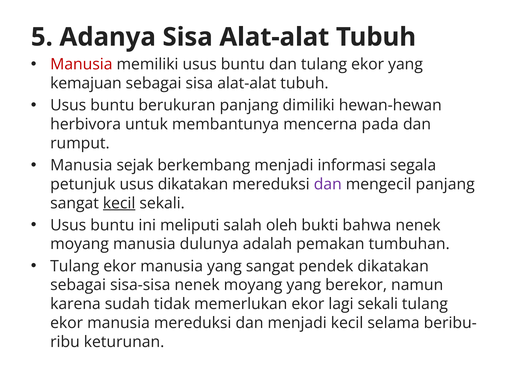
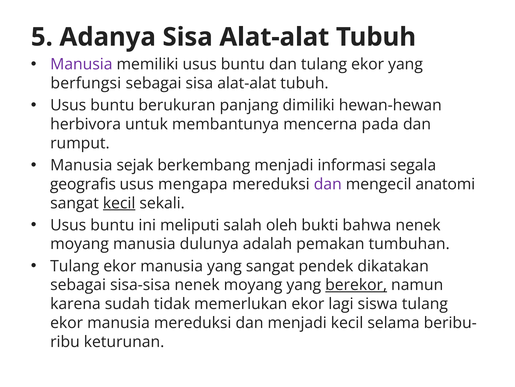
Manusia at (81, 64) colour: red -> purple
kemajuan: kemajuan -> berfungsi
petunjuk: petunjuk -> geografis
usus dikatakan: dikatakan -> mengapa
mengecil panjang: panjang -> anatomi
berekor underline: none -> present
lagi sekali: sekali -> siswa
